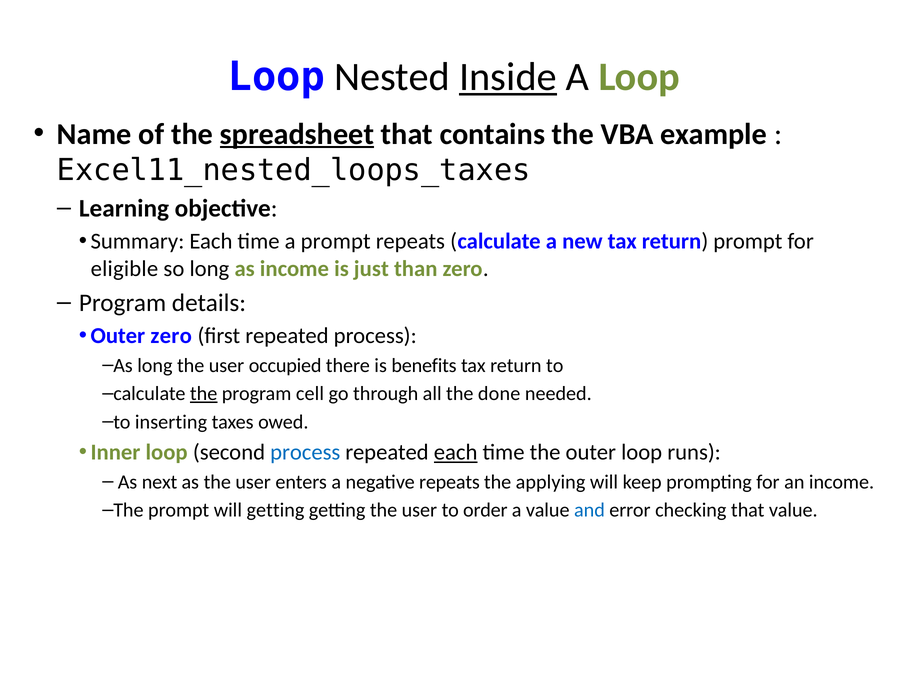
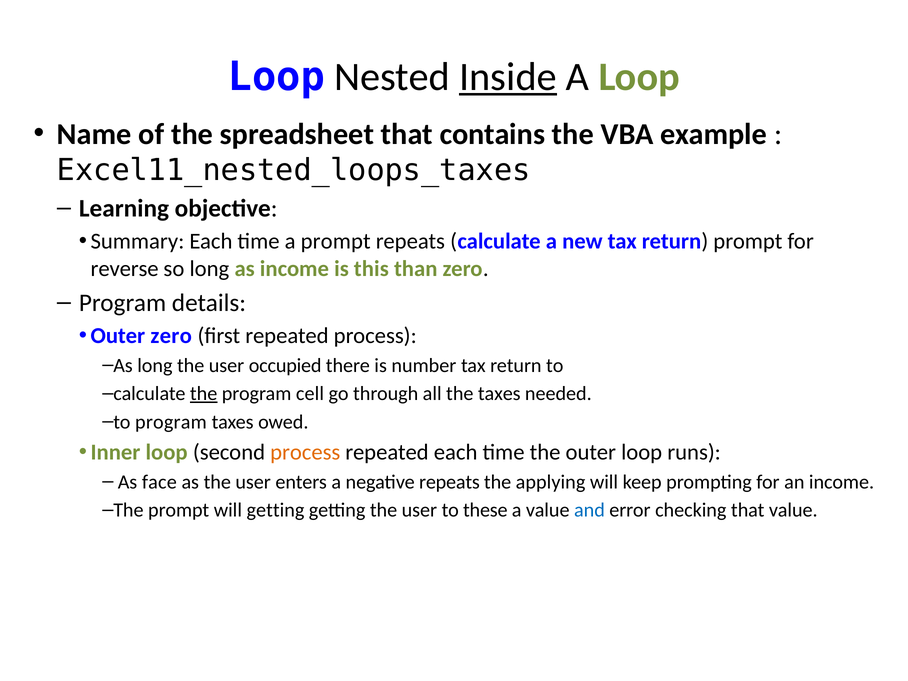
spreadsheet underline: present -> none
eligible: eligible -> reverse
just: just -> this
benefits: benefits -> number
the done: done -> taxes
to inserting: inserting -> program
process at (305, 452) colour: blue -> orange
each at (456, 452) underline: present -> none
next: next -> face
order: order -> these
